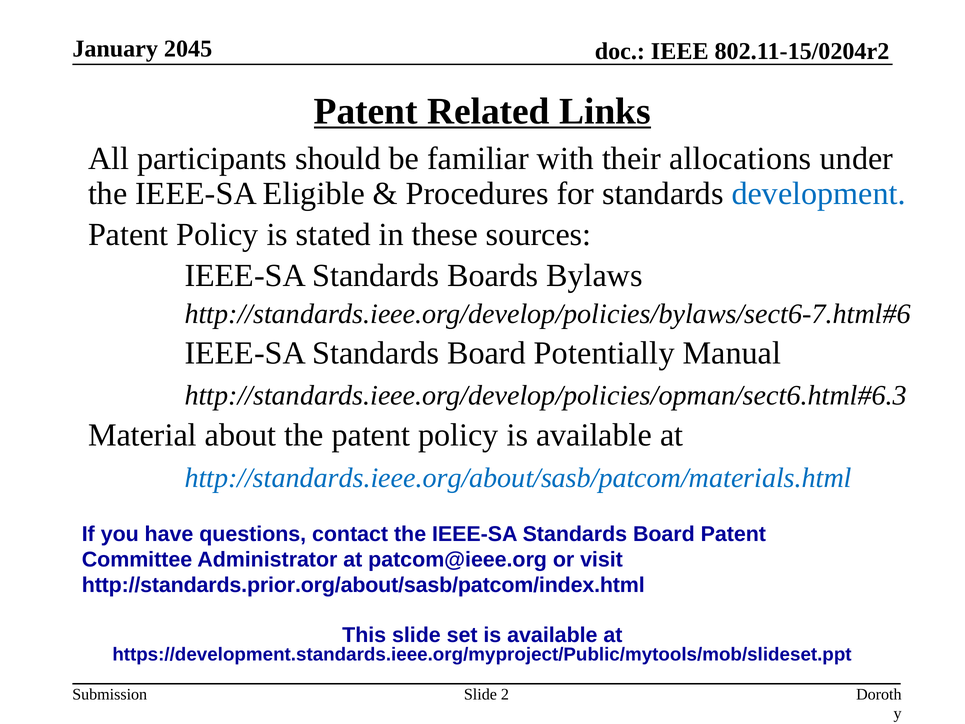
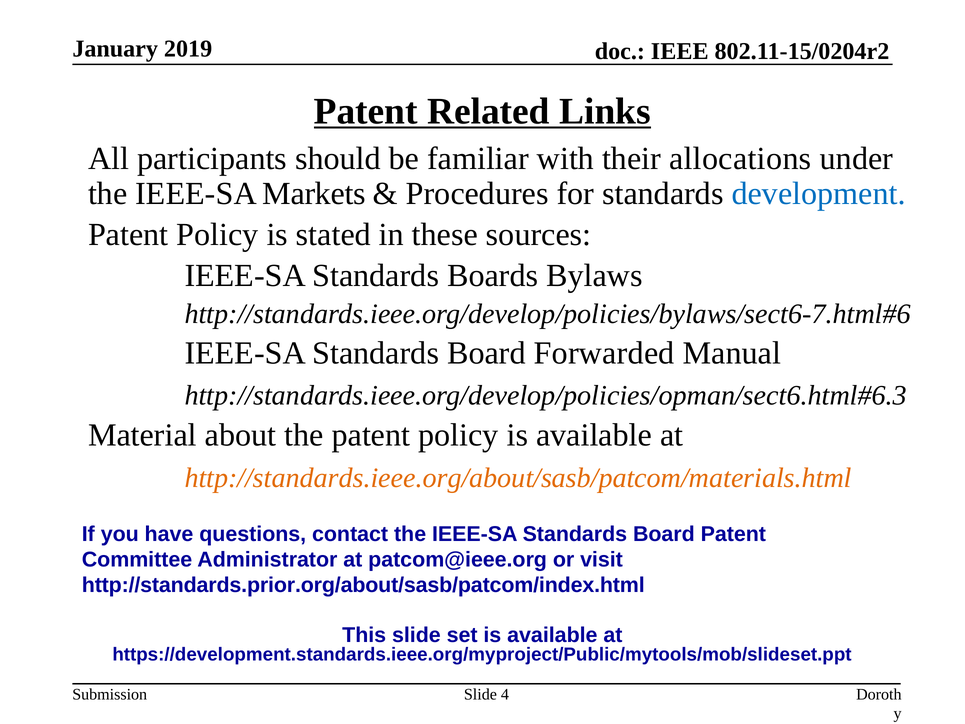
2045: 2045 -> 2019
Eligible: Eligible -> Markets
Potentially: Potentially -> Forwarded
http://standards.ieee.org/about/sasb/patcom/materials.html colour: blue -> orange
2: 2 -> 4
